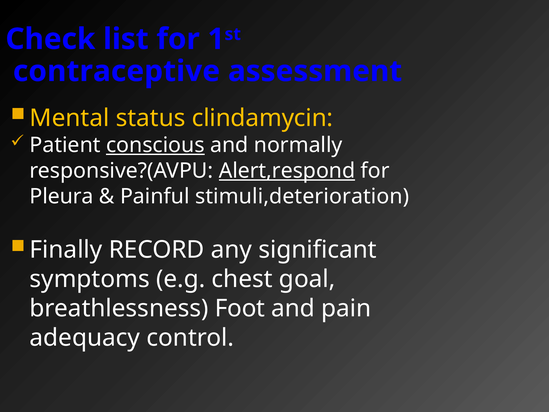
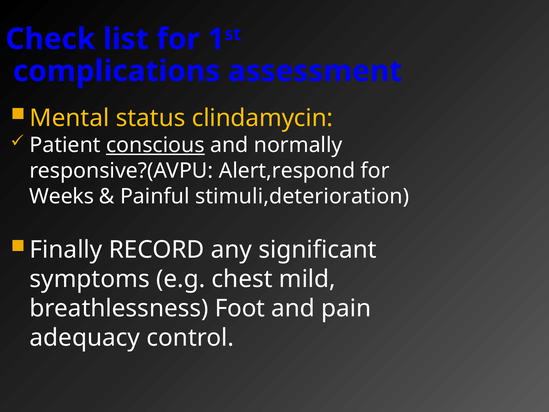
contraceptive: contraceptive -> complications
Alert,respond underline: present -> none
Pleura: Pleura -> Weeks
goal: goal -> mild
